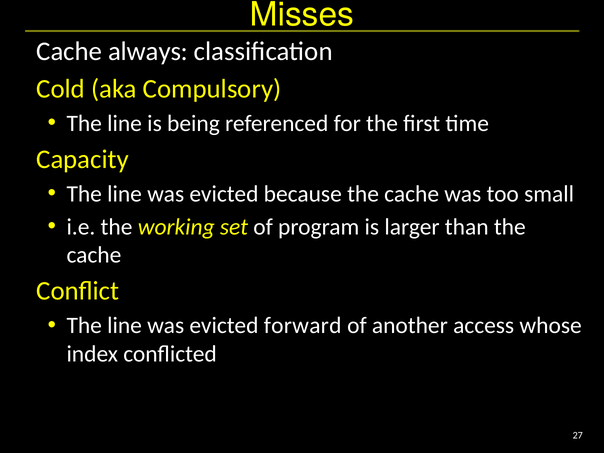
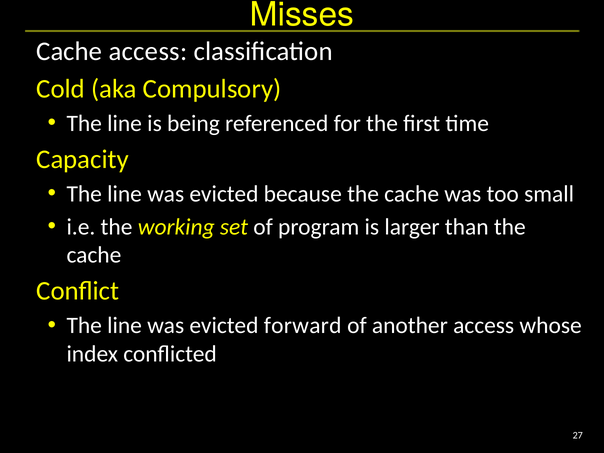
Cache always: always -> access
